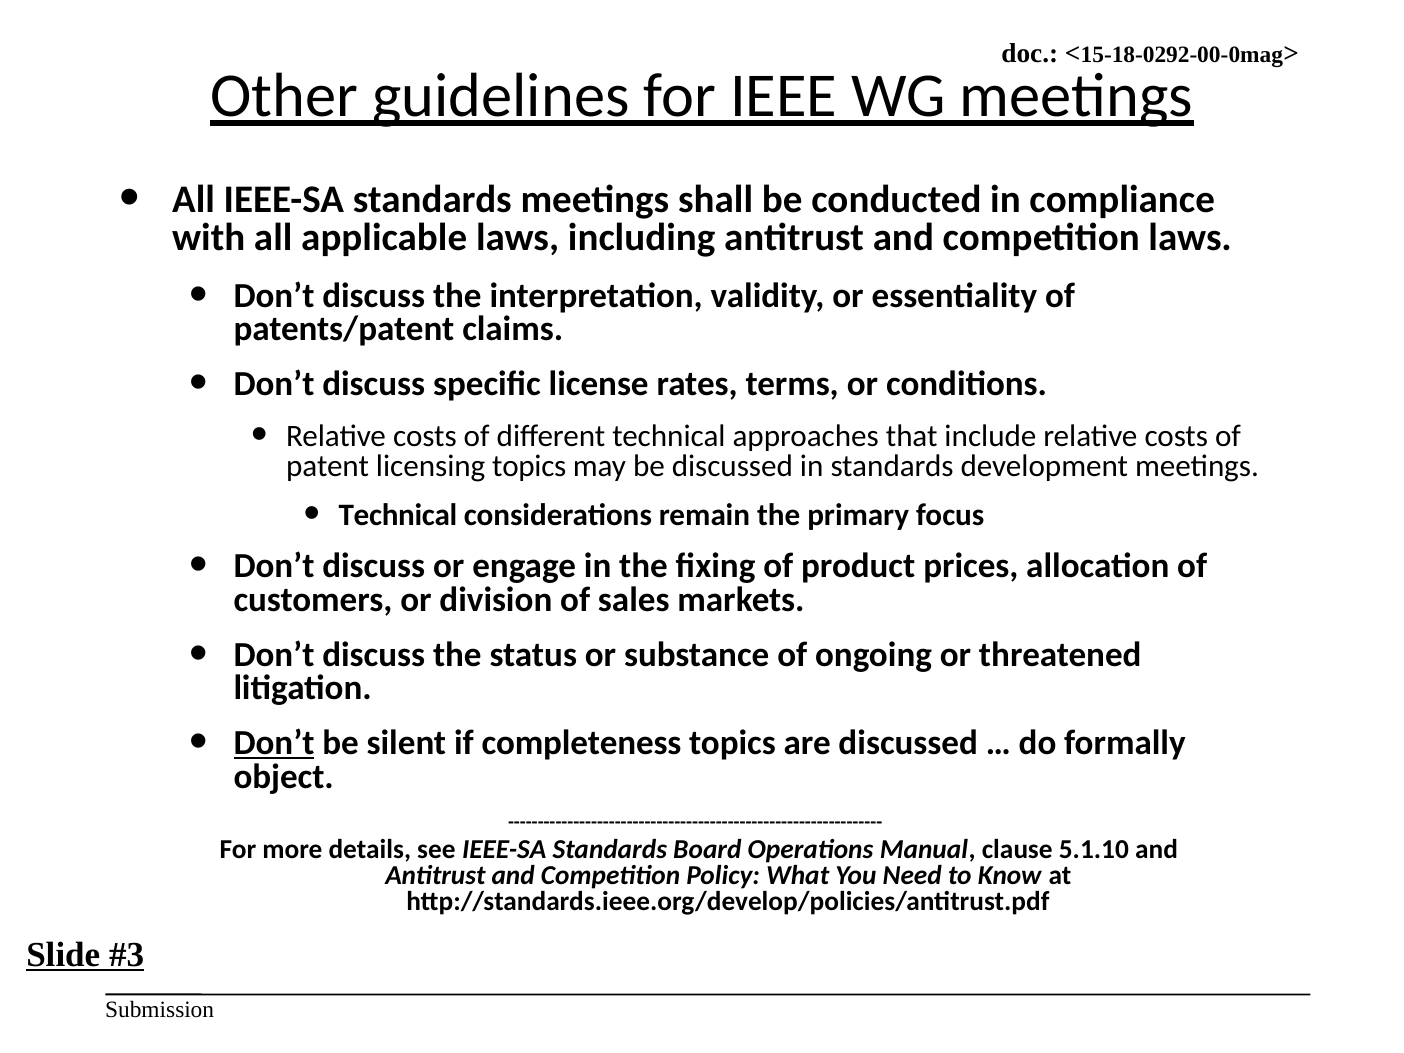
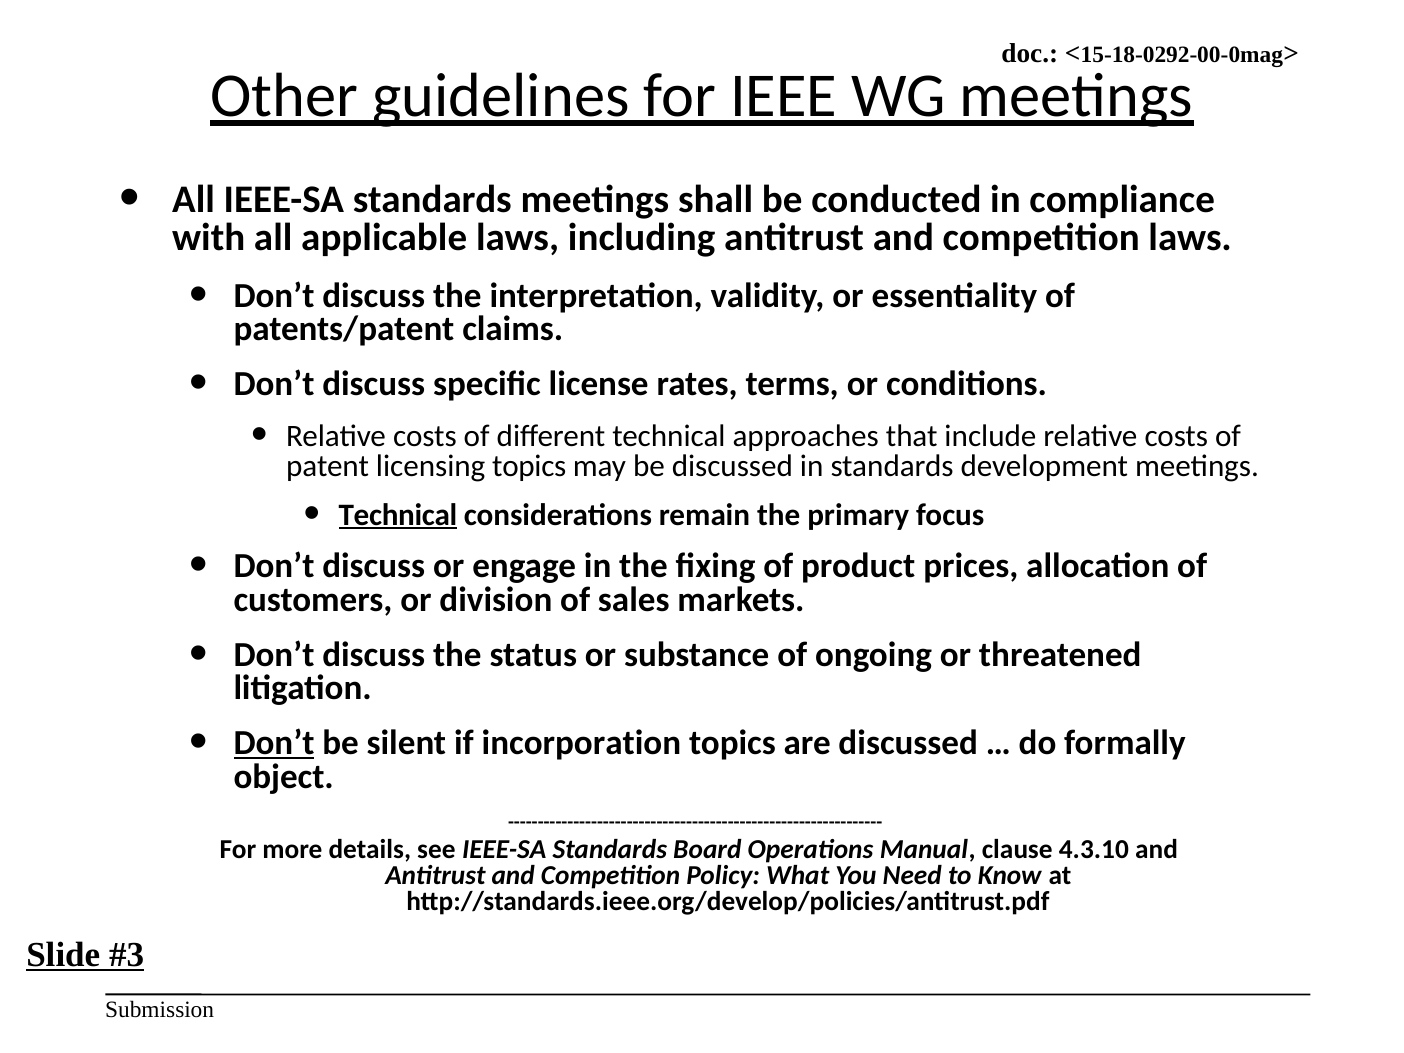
Technical at (398, 515) underline: none -> present
completeness: completeness -> incorporation
5.1.10: 5.1.10 -> 4.3.10
